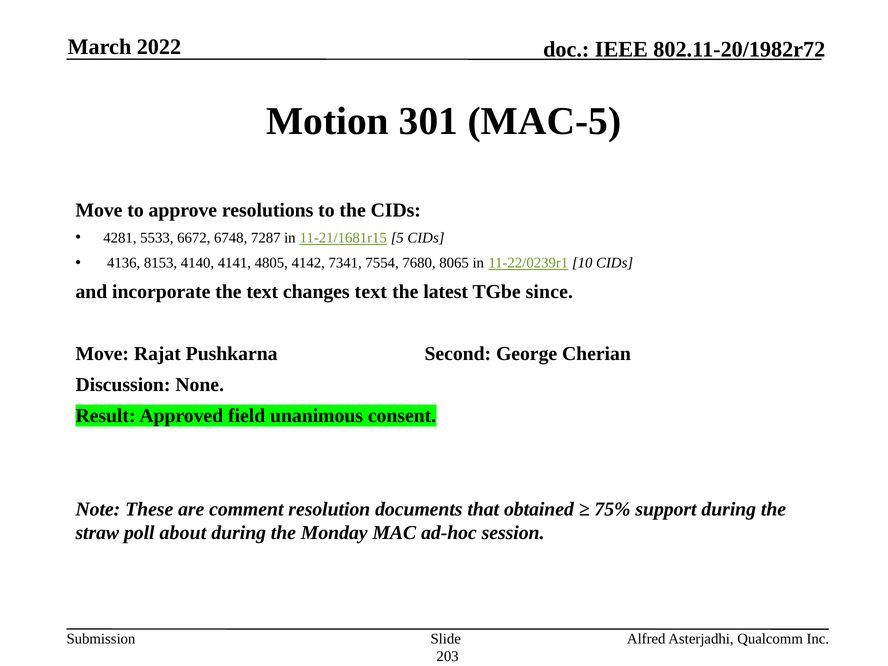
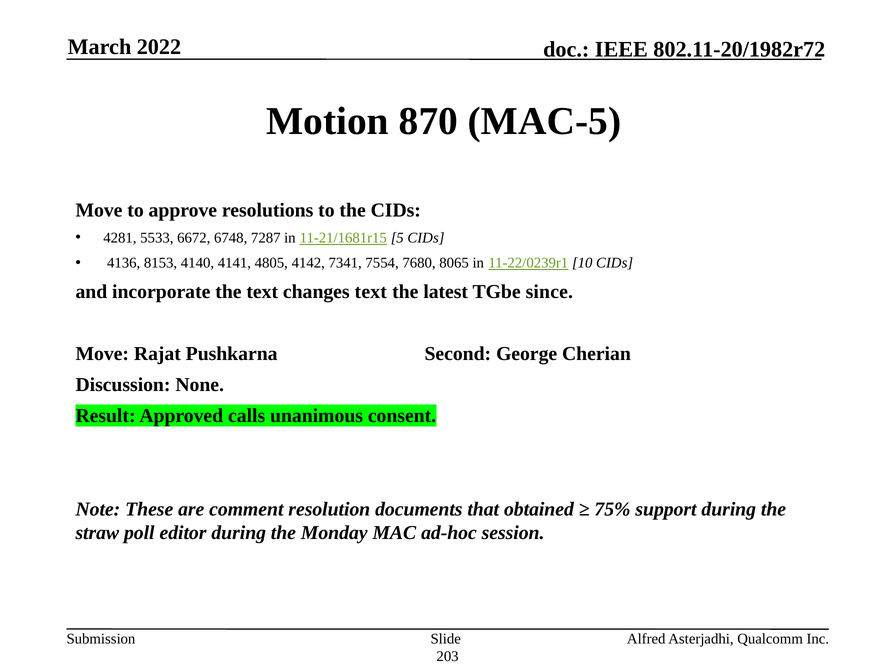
301: 301 -> 870
field: field -> calls
about: about -> editor
